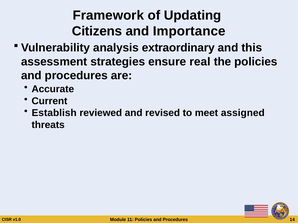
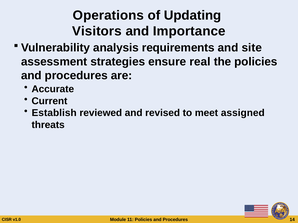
Framework: Framework -> Operations
Citizens: Citizens -> Visitors
extraordinary: extraordinary -> requirements
this: this -> site
